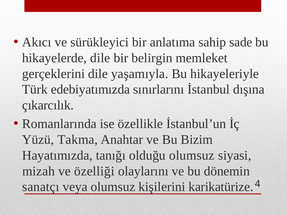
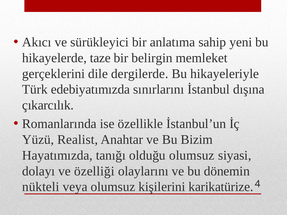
sade: sade -> yeni
hikayelerde dile: dile -> taze
yaşamıyla: yaşamıyla -> dergilerde
Takma: Takma -> Realist
mizah: mizah -> dolayı
sanatçı: sanatçı -> nükteli
